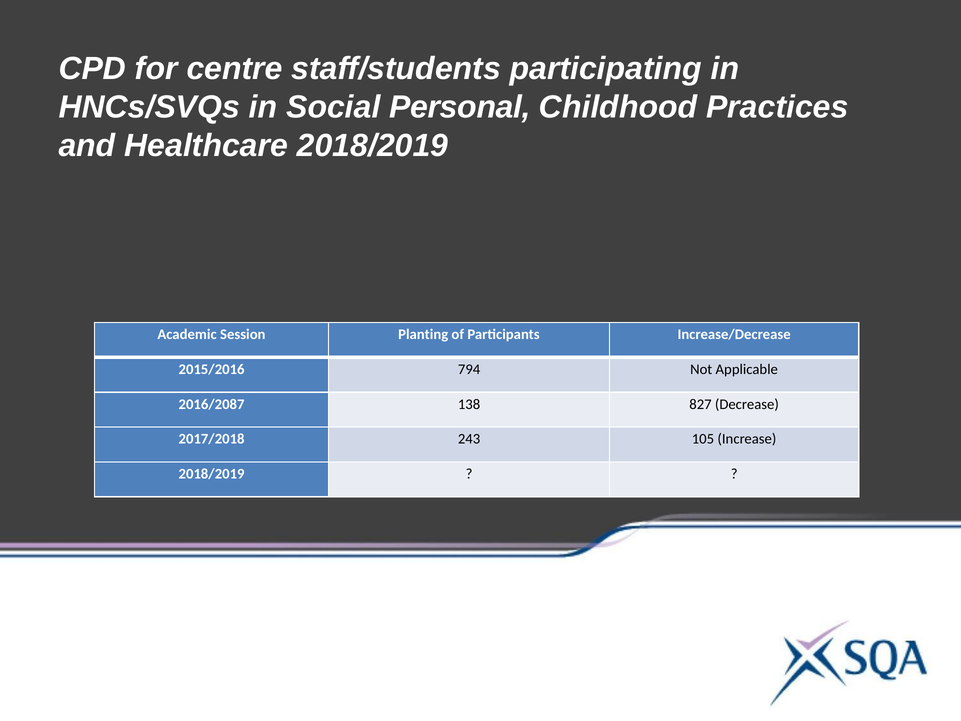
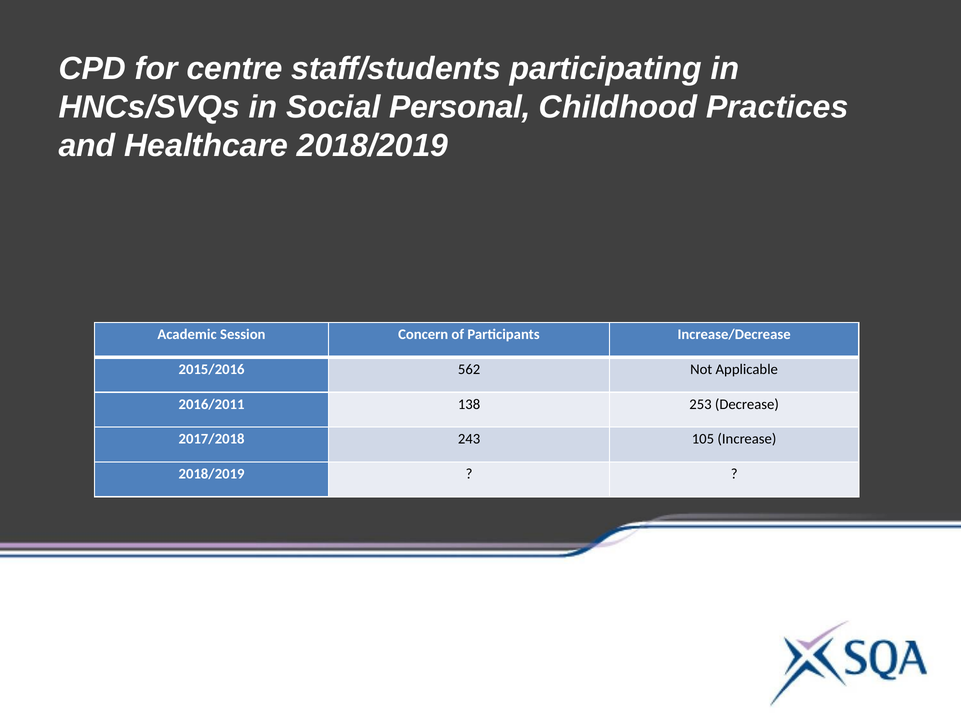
Planting: Planting -> Concern
794: 794 -> 562
2016/2087: 2016/2087 -> 2016/2011
827: 827 -> 253
